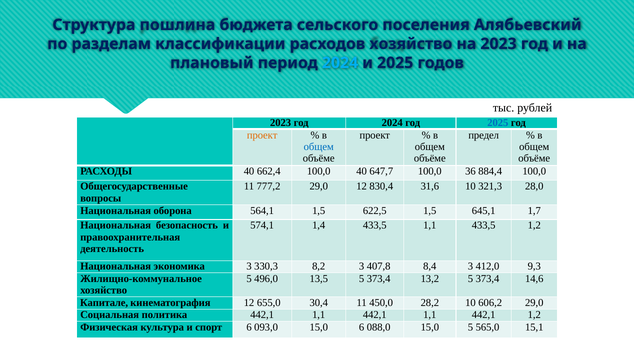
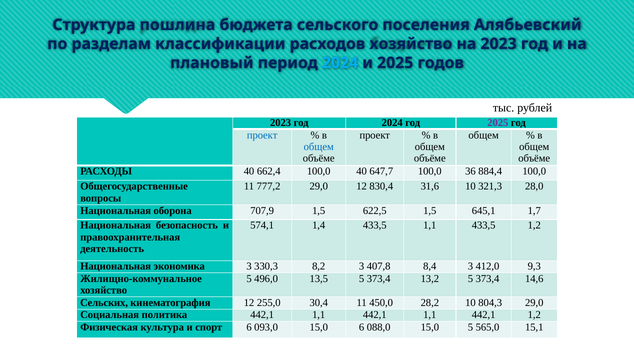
2025 at (498, 123) colour: blue -> purple
проект at (262, 135) colour: orange -> blue
предел at (484, 135): предел -> общем
564,1: 564,1 -> 707,9
Капитале: Капитале -> Сельских
655,0: 655,0 -> 255,0
606,2: 606,2 -> 804,3
